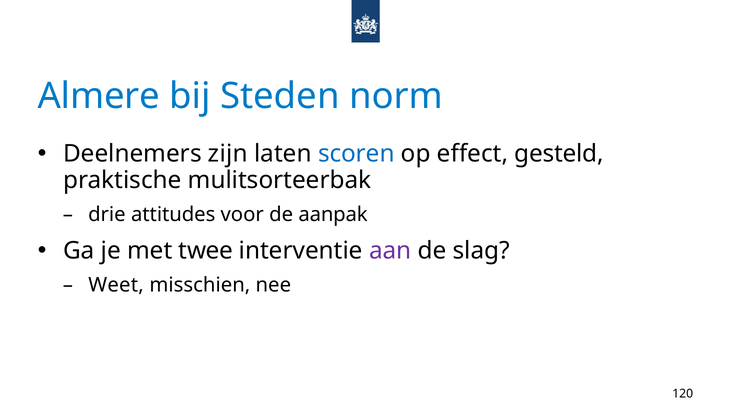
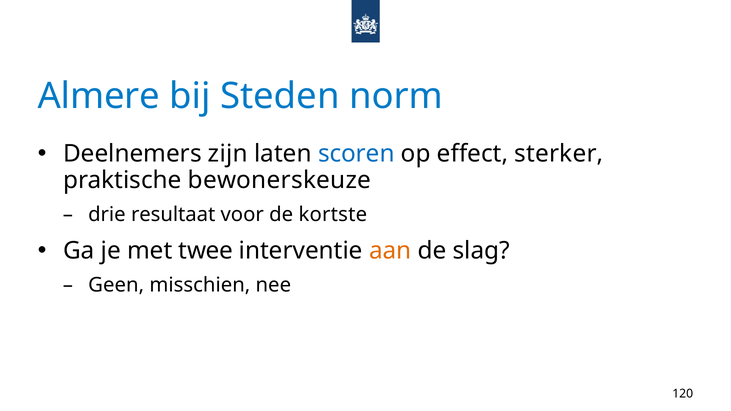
gesteld: gesteld -> sterker
mulitsorteerbak: mulitsorteerbak -> bewonerskeuze
attitudes: attitudes -> resultaat
aanpak: aanpak -> kortste
aan colour: purple -> orange
Weet: Weet -> Geen
